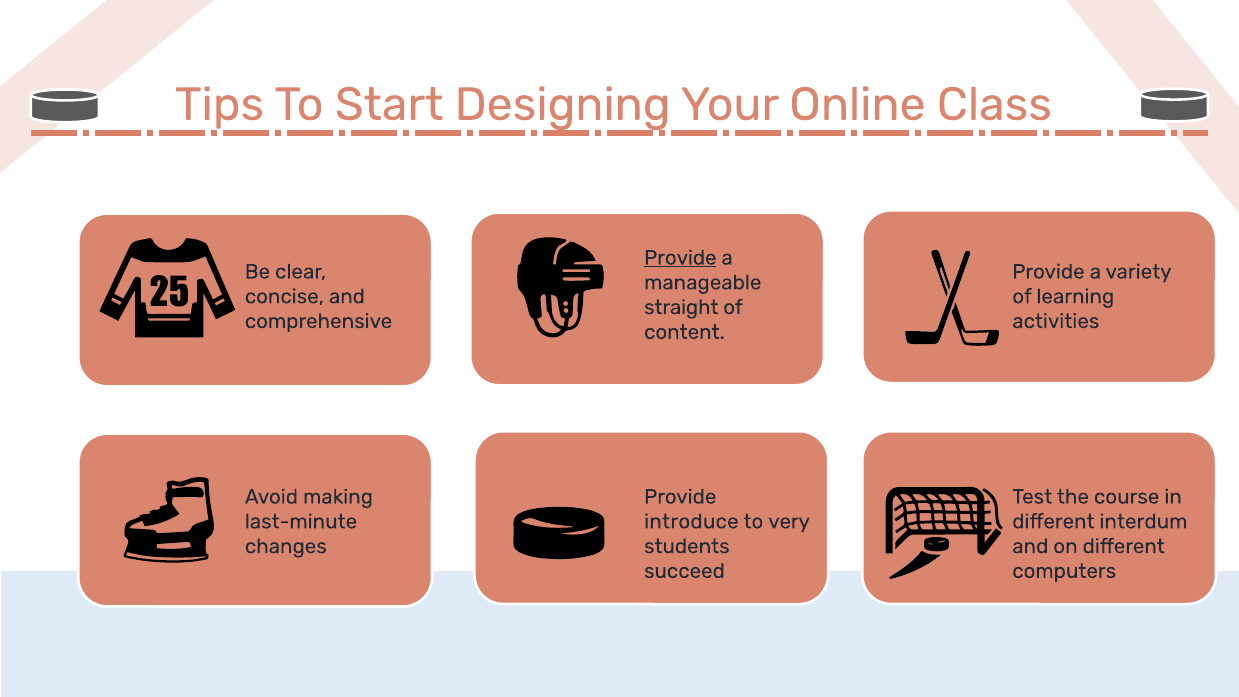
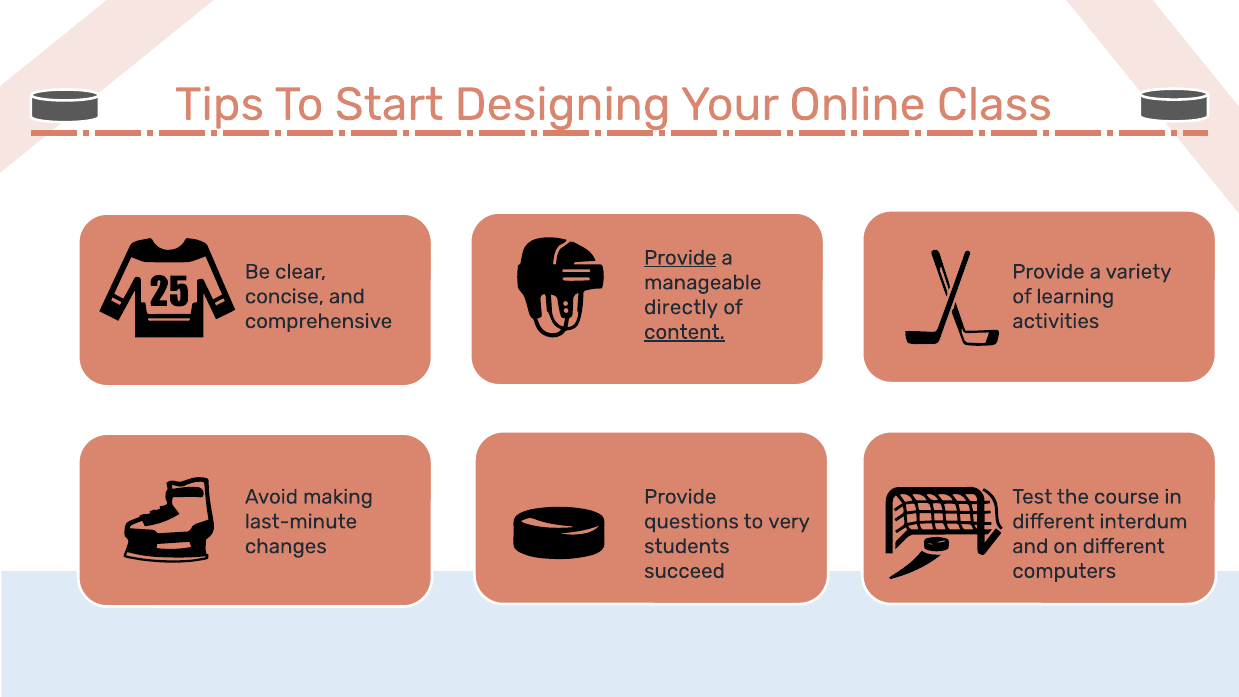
straight: straight -> directly
content underline: none -> present
introduce: introduce -> questions
